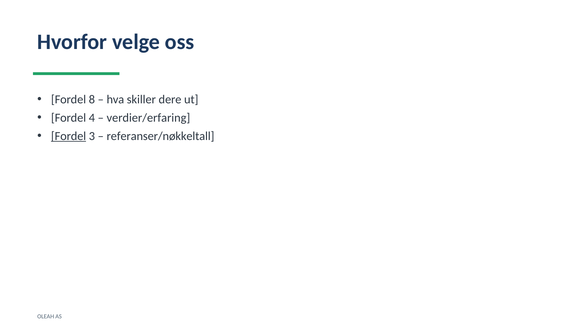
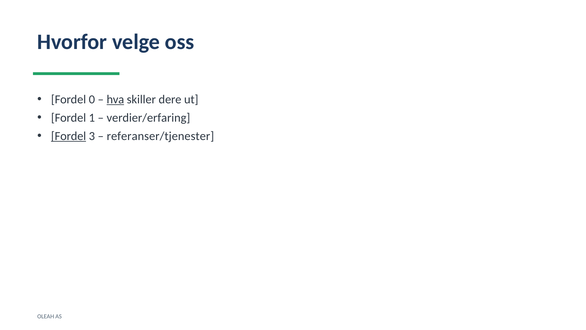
8: 8 -> 0
hva underline: none -> present
4: 4 -> 1
referanser/nøkkeltall: referanser/nøkkeltall -> referanser/tjenester
